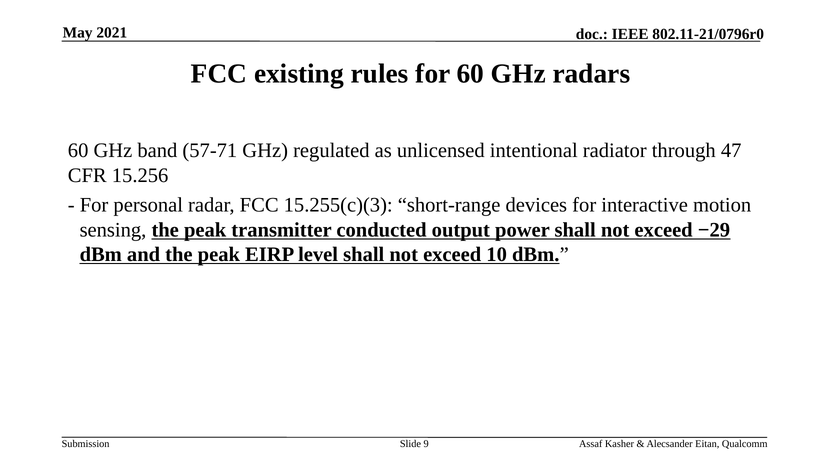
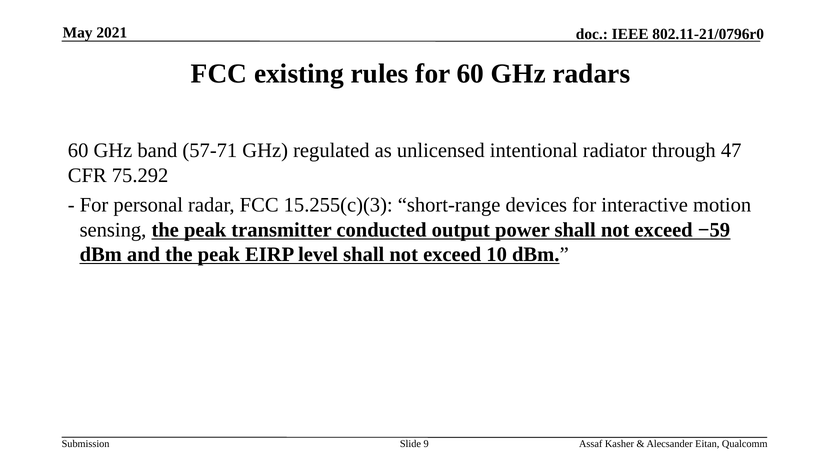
15.256: 15.256 -> 75.292
−29: −29 -> −59
